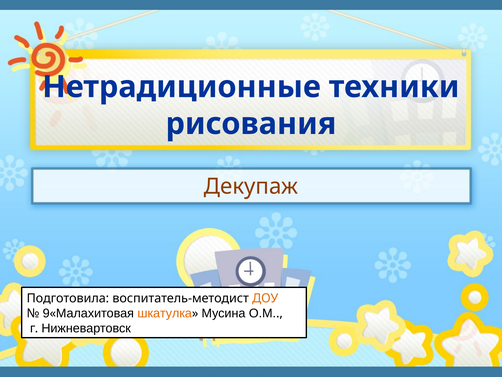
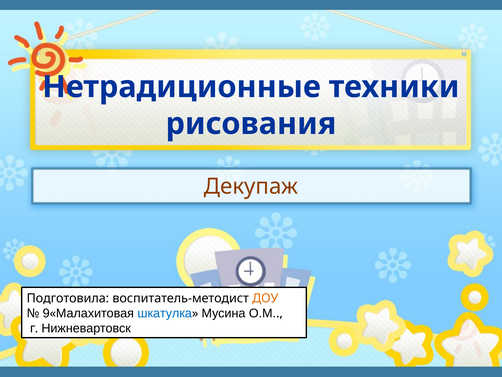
шкатулка colour: orange -> blue
